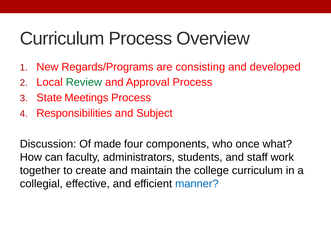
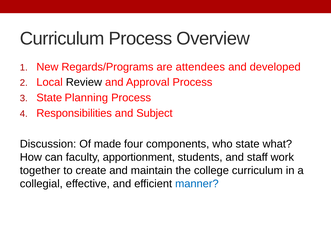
consisting: consisting -> attendees
Review colour: green -> black
Meetings: Meetings -> Planning
who once: once -> state
administrators: administrators -> apportionment
